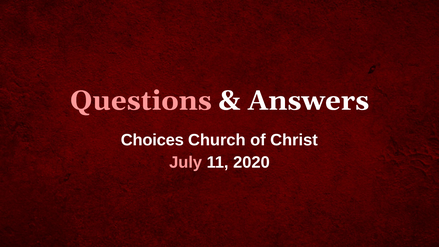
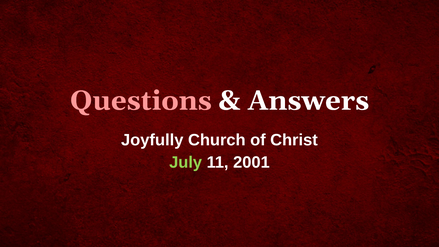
Choices: Choices -> Joyfully
July colour: pink -> light green
2020: 2020 -> 2001
